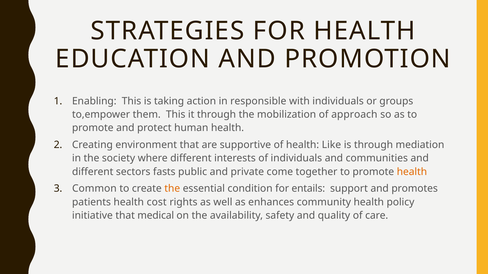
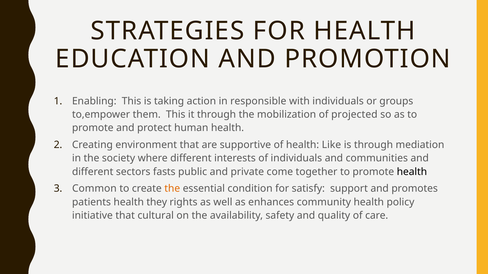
approach: approach -> projected
health at (412, 172) colour: orange -> black
entails: entails -> satisfy
cost: cost -> they
medical: medical -> cultural
